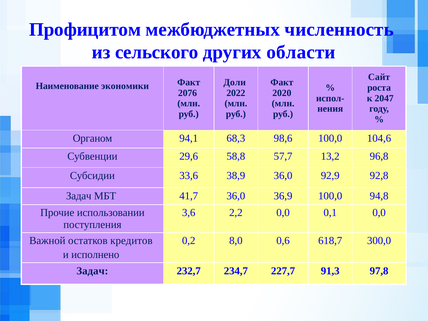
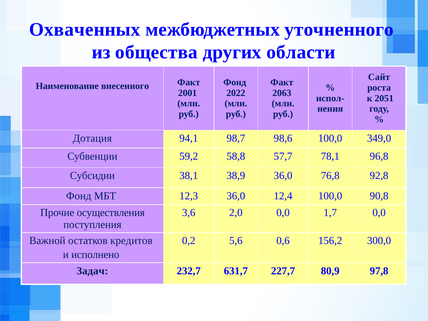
Профицитом: Профицитом -> Охваченных
численность: численность -> уточненного
сельского: сельского -> общества
Доли at (235, 82): Доли -> Фонд
экономики: экономики -> внесенного
2076: 2076 -> 2001
2020: 2020 -> 2063
2047: 2047 -> 2051
Органом: Органом -> Дотация
68,3: 68,3 -> 98,7
104,6: 104,6 -> 349,0
29,6: 29,6 -> 59,2
13,2: 13,2 -> 78,1
33,6: 33,6 -> 38,1
92,9: 92,9 -> 76,8
Задач at (79, 196): Задач -> Фонд
41,7: 41,7 -> 12,3
36,9: 36,9 -> 12,4
94,8: 94,8 -> 90,8
использовании: использовании -> осуществления
2,2: 2,2 -> 2,0
0,1: 0,1 -> 1,7
8,0: 8,0 -> 5,6
618,7: 618,7 -> 156,2
234,7: 234,7 -> 631,7
91,3: 91,3 -> 80,9
